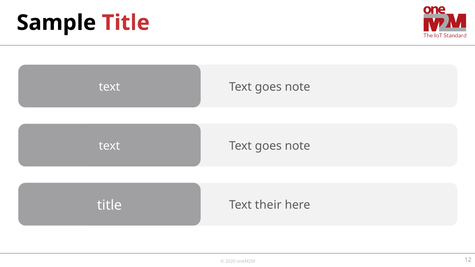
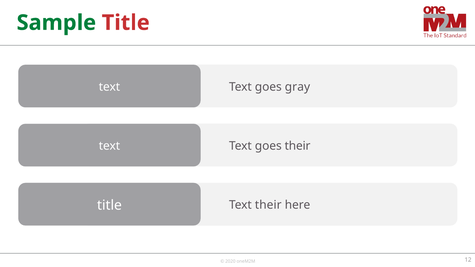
Sample colour: black -> green
note at (298, 87): note -> gray
note at (298, 146): note -> their
